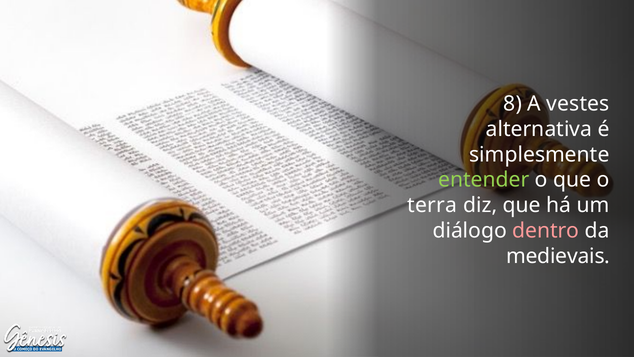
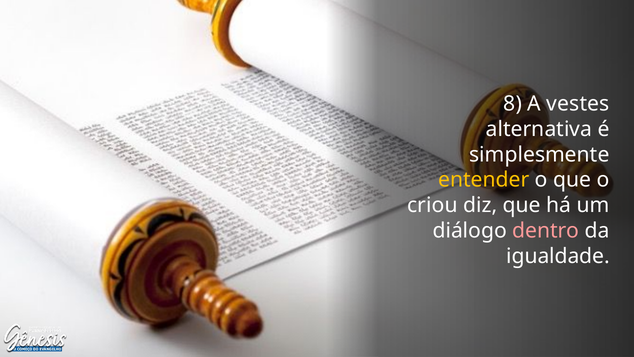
entender colour: light green -> yellow
terra: terra -> criou
medievais: medievais -> igualdade
